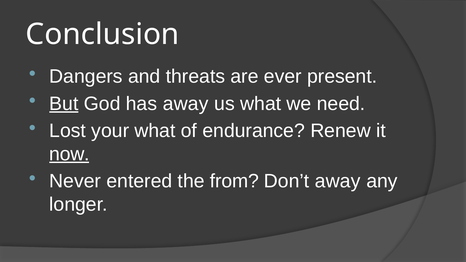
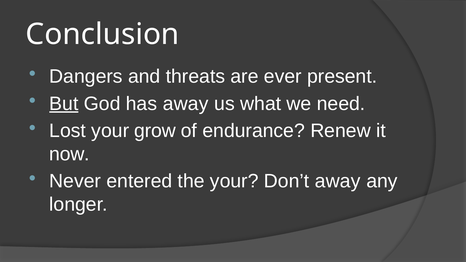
your what: what -> grow
now underline: present -> none
the from: from -> your
